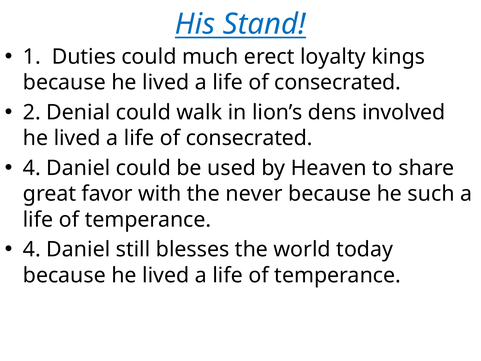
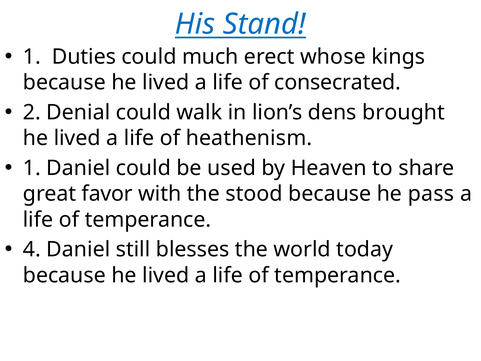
loyalty: loyalty -> whose
involved: involved -> brought
consecrated at (249, 138): consecrated -> heathenism
4 at (32, 168): 4 -> 1
never: never -> stood
such: such -> pass
